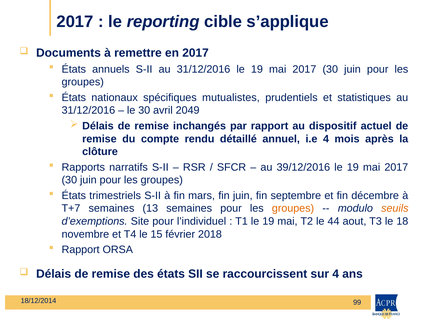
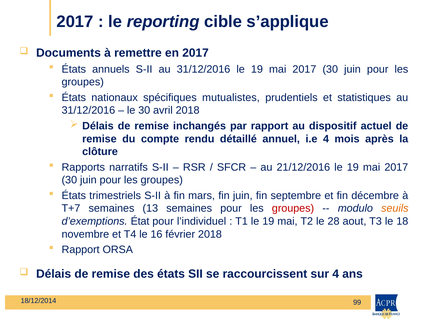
avril 2049: 2049 -> 2018
39/12/2016: 39/12/2016 -> 21/12/2016
groupes at (293, 208) colour: orange -> red
Site: Site -> État
44: 44 -> 28
15: 15 -> 16
